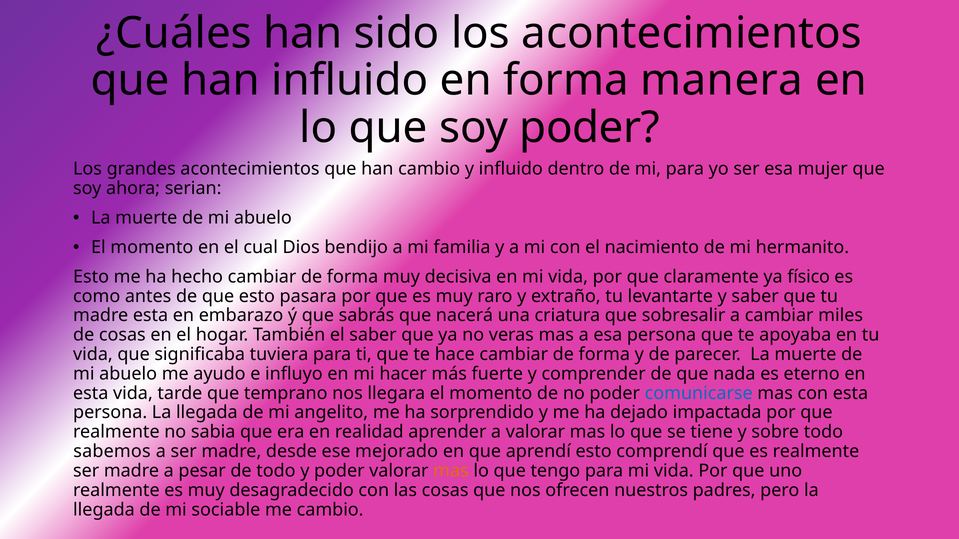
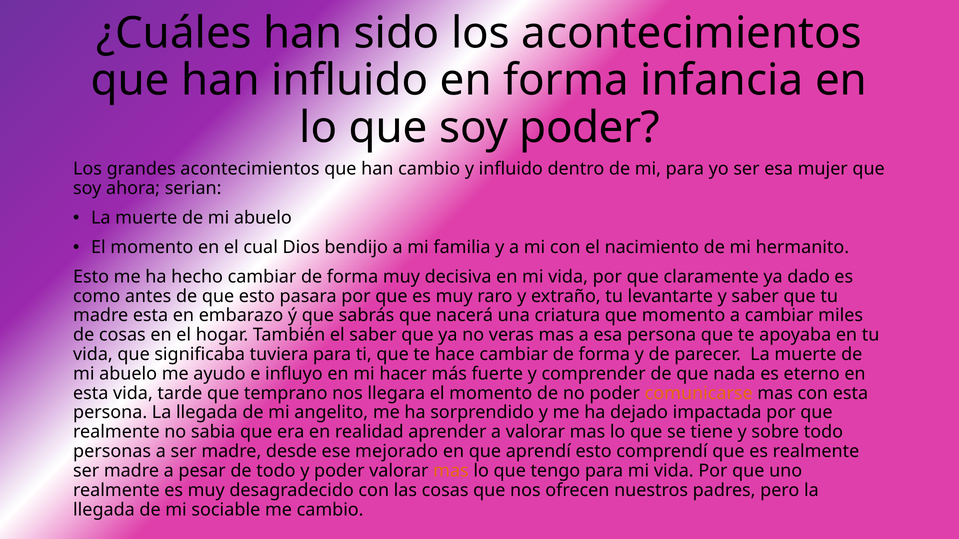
manera: manera -> infancia
físico: físico -> dado
que sobresalir: sobresalir -> momento
comunicarse colour: blue -> orange
sabemos: sabemos -> personas
